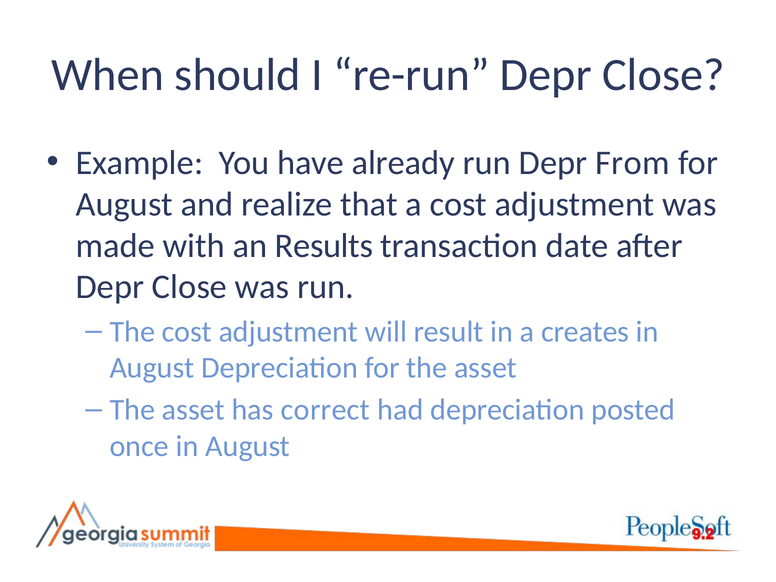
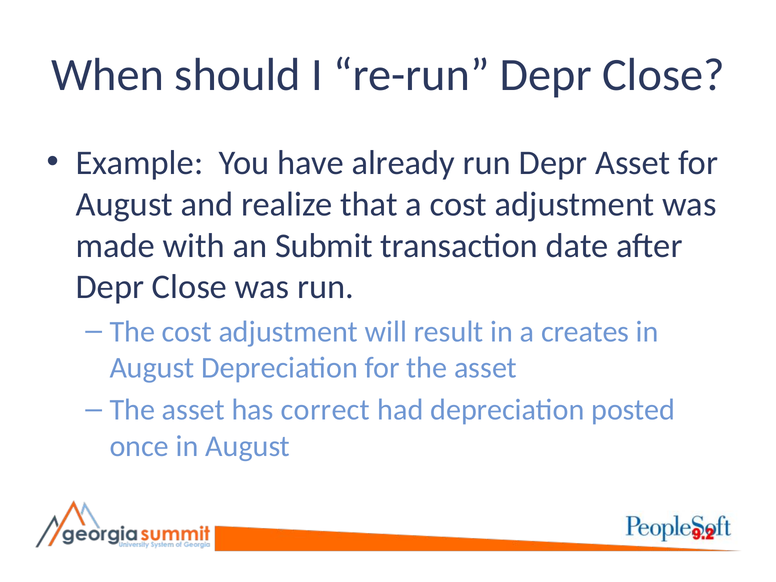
Depr From: From -> Asset
Results: Results -> Submit
